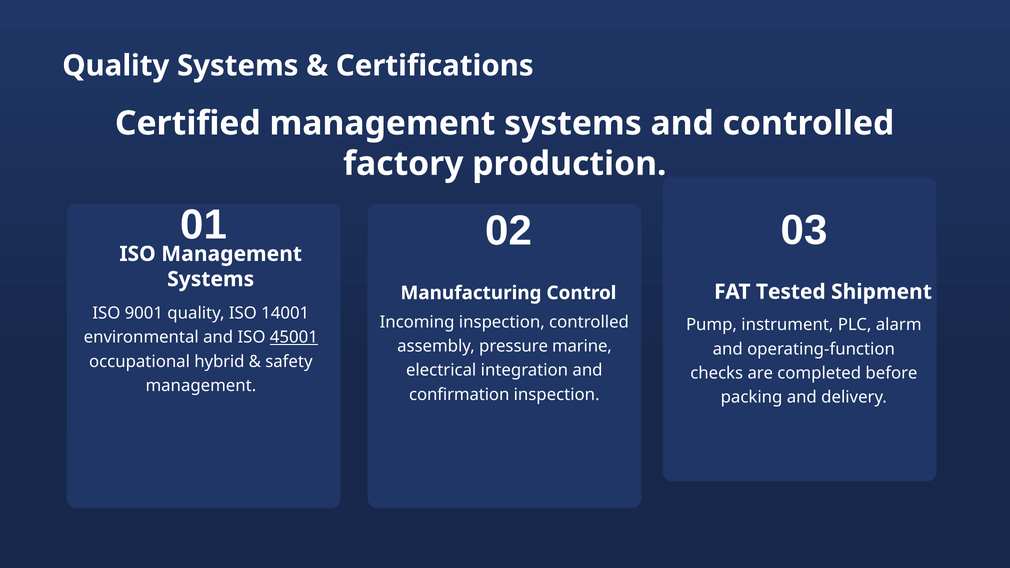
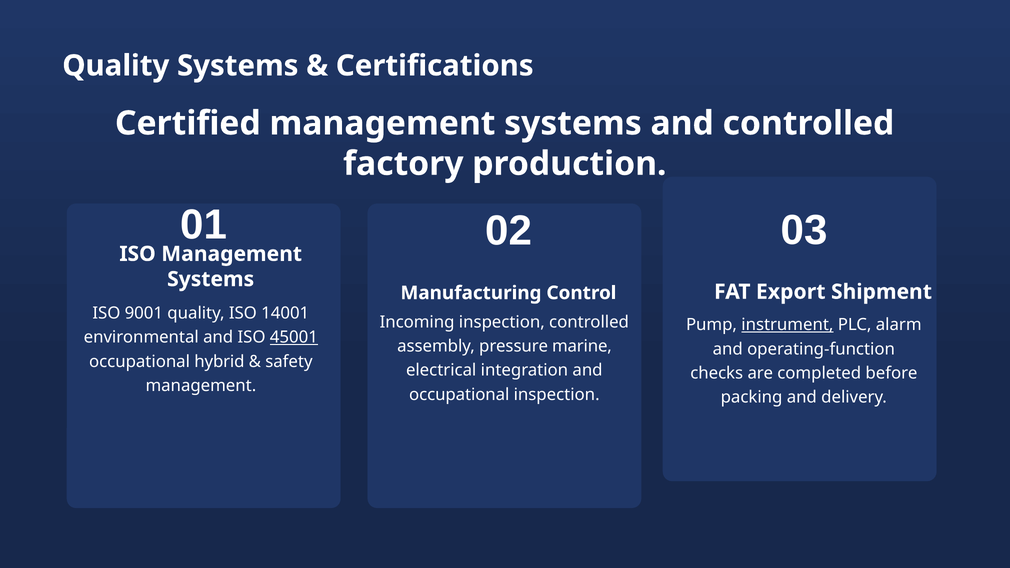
Tested: Tested -> Export
instrument underline: none -> present
confirmation at (459, 395): confirmation -> occupational
